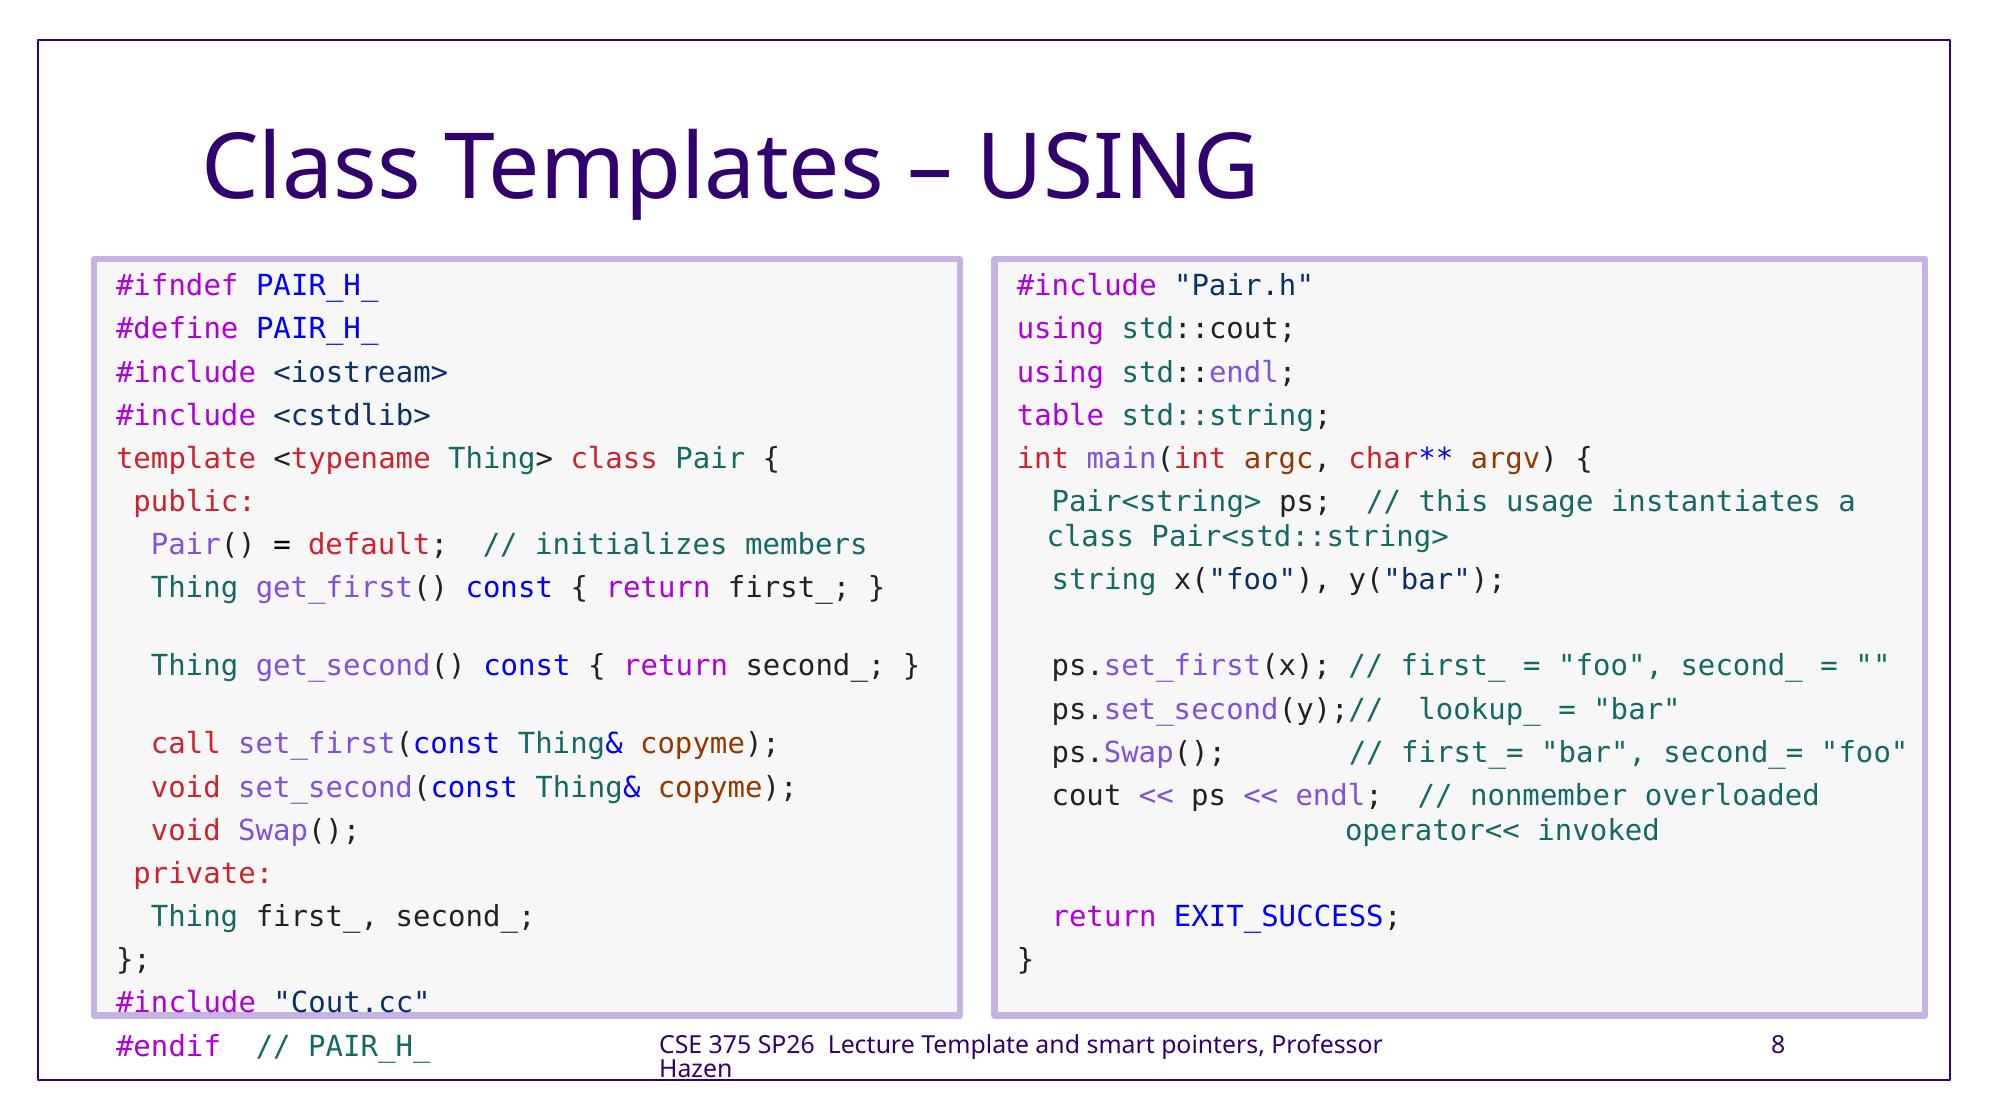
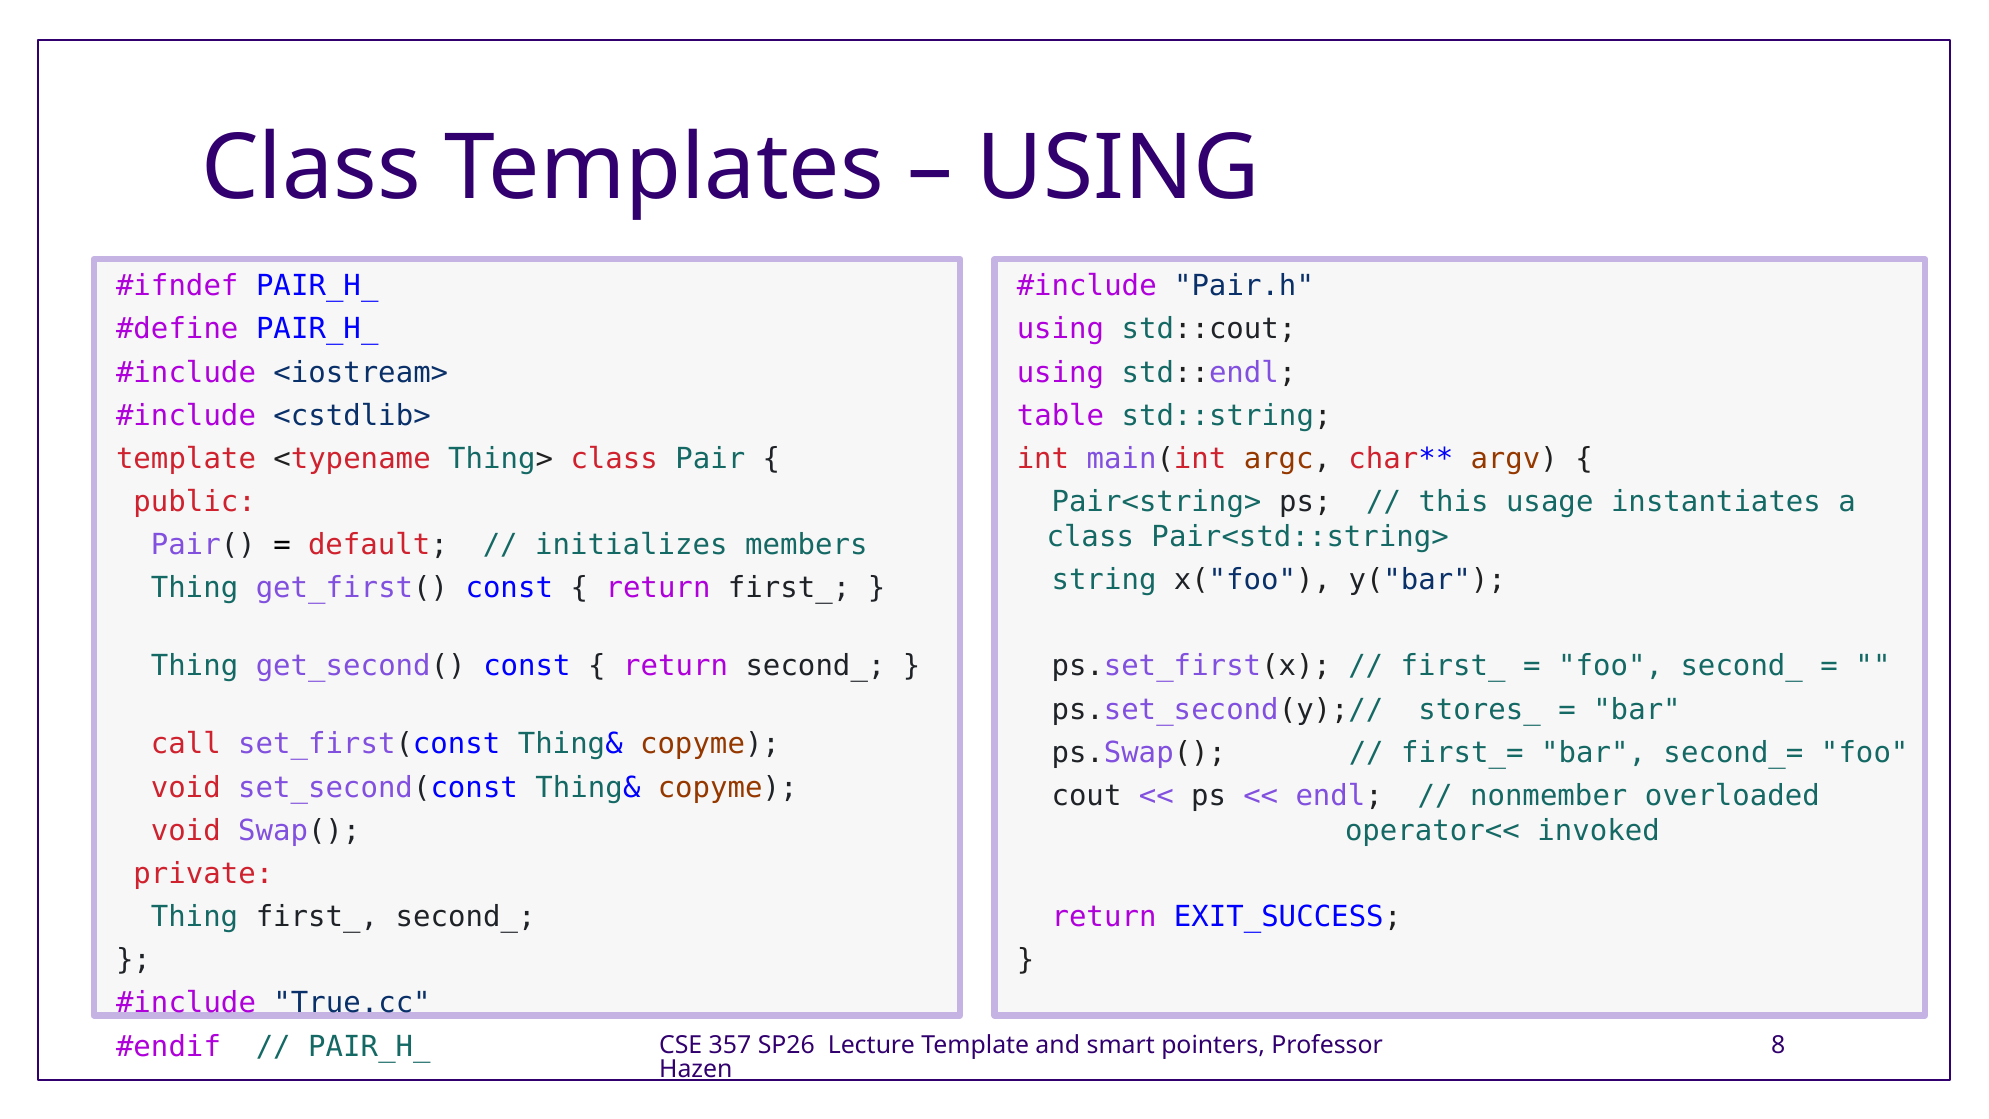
lookup_: lookup_ -> stores_
Cout.cc: Cout.cc -> True.cc
375: 375 -> 357
